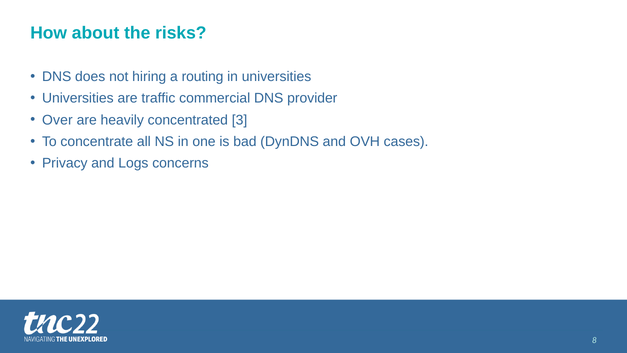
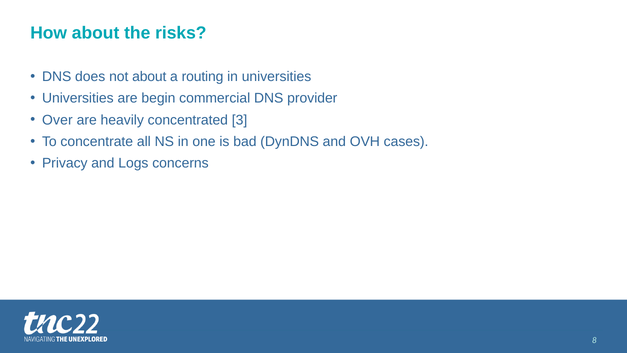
not hiring: hiring -> about
traffic: traffic -> begin
